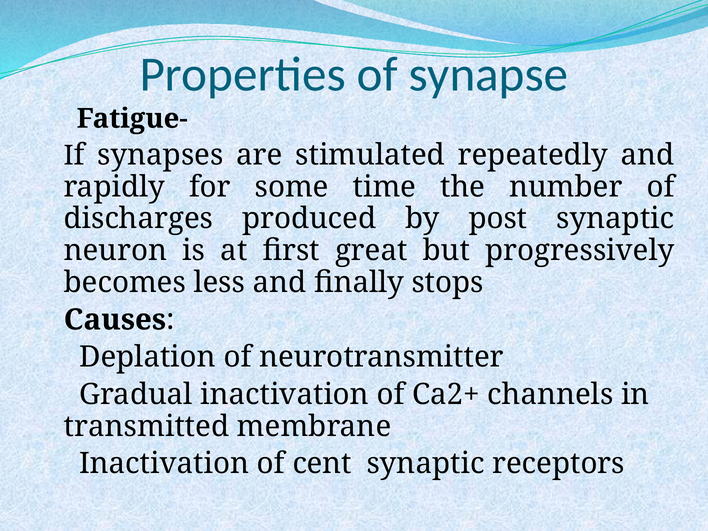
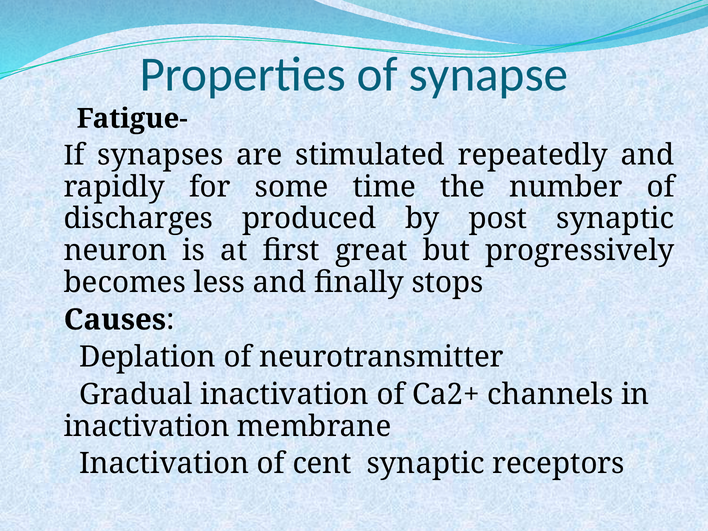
transmitted at (146, 426): transmitted -> inactivation
